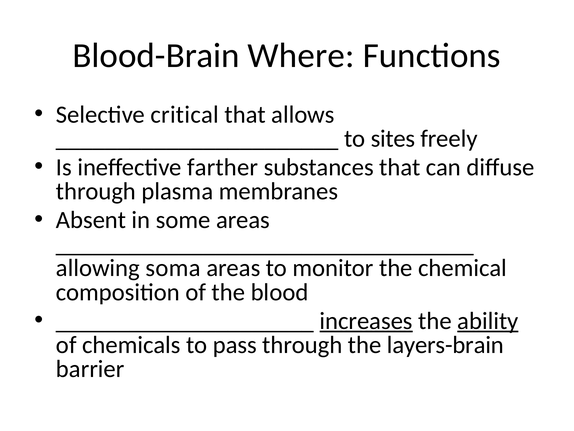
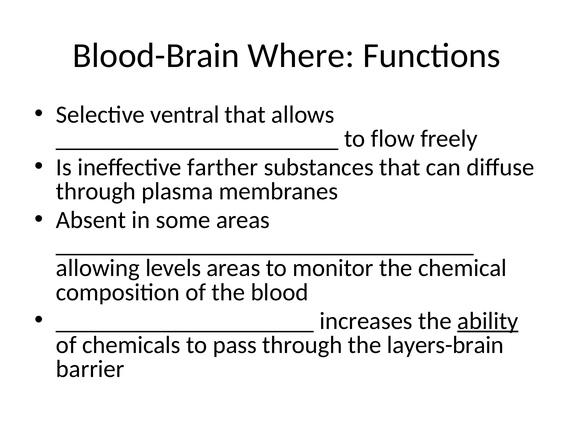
critical: critical -> ventral
sites: sites -> flow
soma: soma -> levels
increases underline: present -> none
